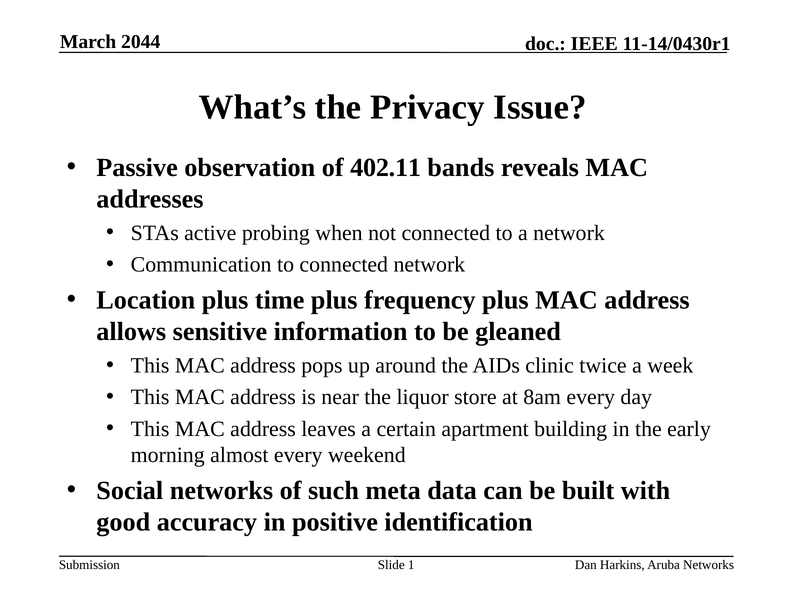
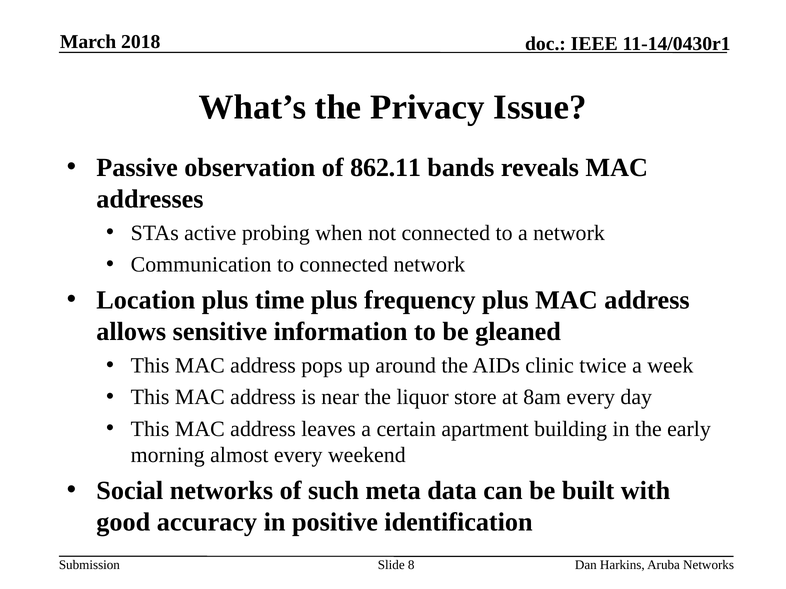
2044: 2044 -> 2018
402.11: 402.11 -> 862.11
1: 1 -> 8
